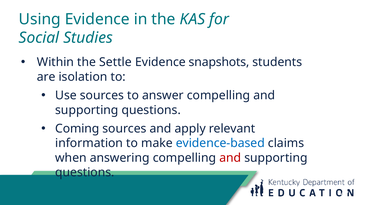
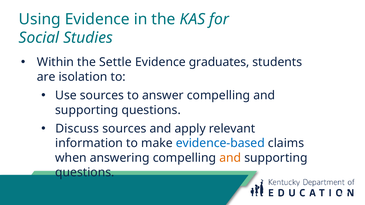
snapshots: snapshots -> graduates
Coming: Coming -> Discuss
and at (230, 158) colour: red -> orange
